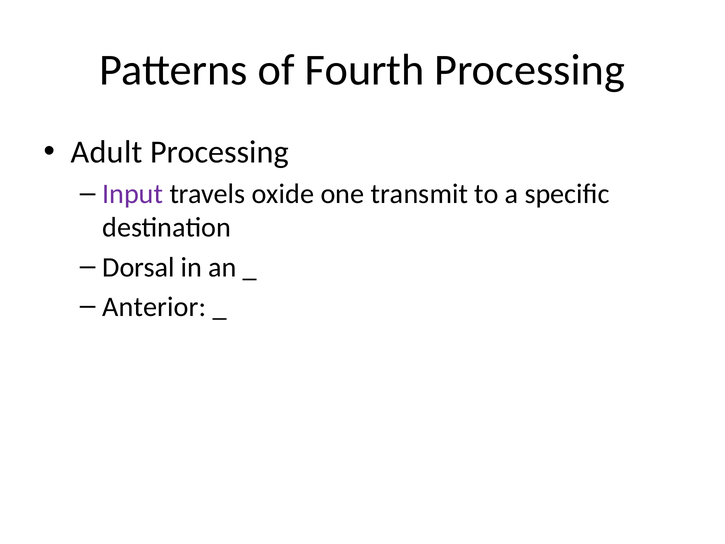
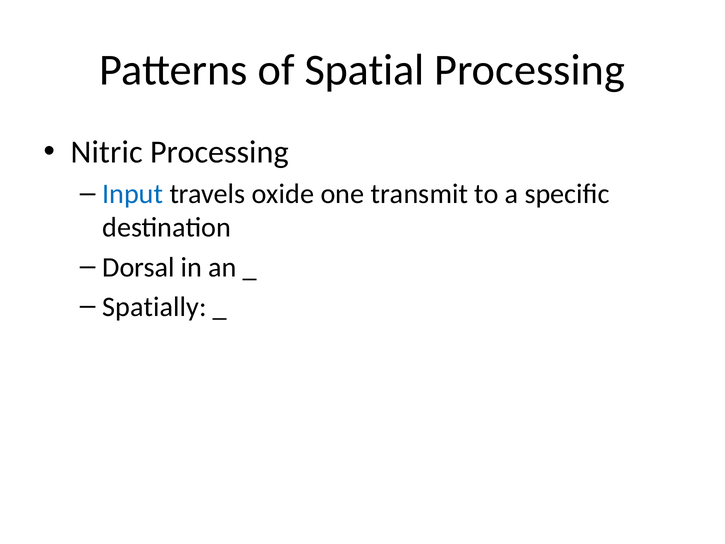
Fourth: Fourth -> Spatial
Adult: Adult -> Nitric
Input colour: purple -> blue
Anterior: Anterior -> Spatially
